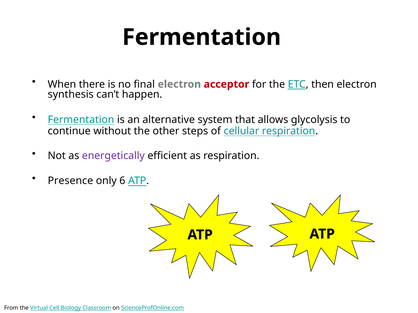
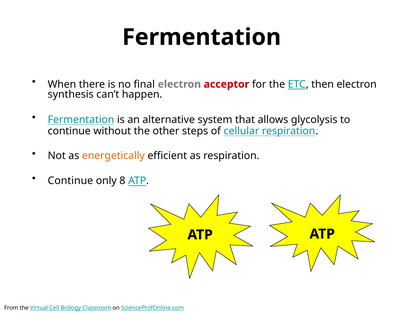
energetically colour: purple -> orange
Presence at (70, 181): Presence -> Continue
6: 6 -> 8
